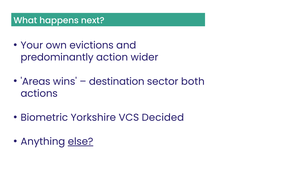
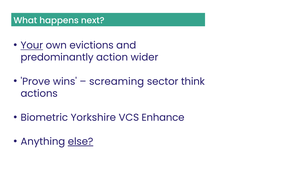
Your underline: none -> present
Areas: Areas -> Prove
destination: destination -> screaming
both: both -> think
Decided: Decided -> Enhance
